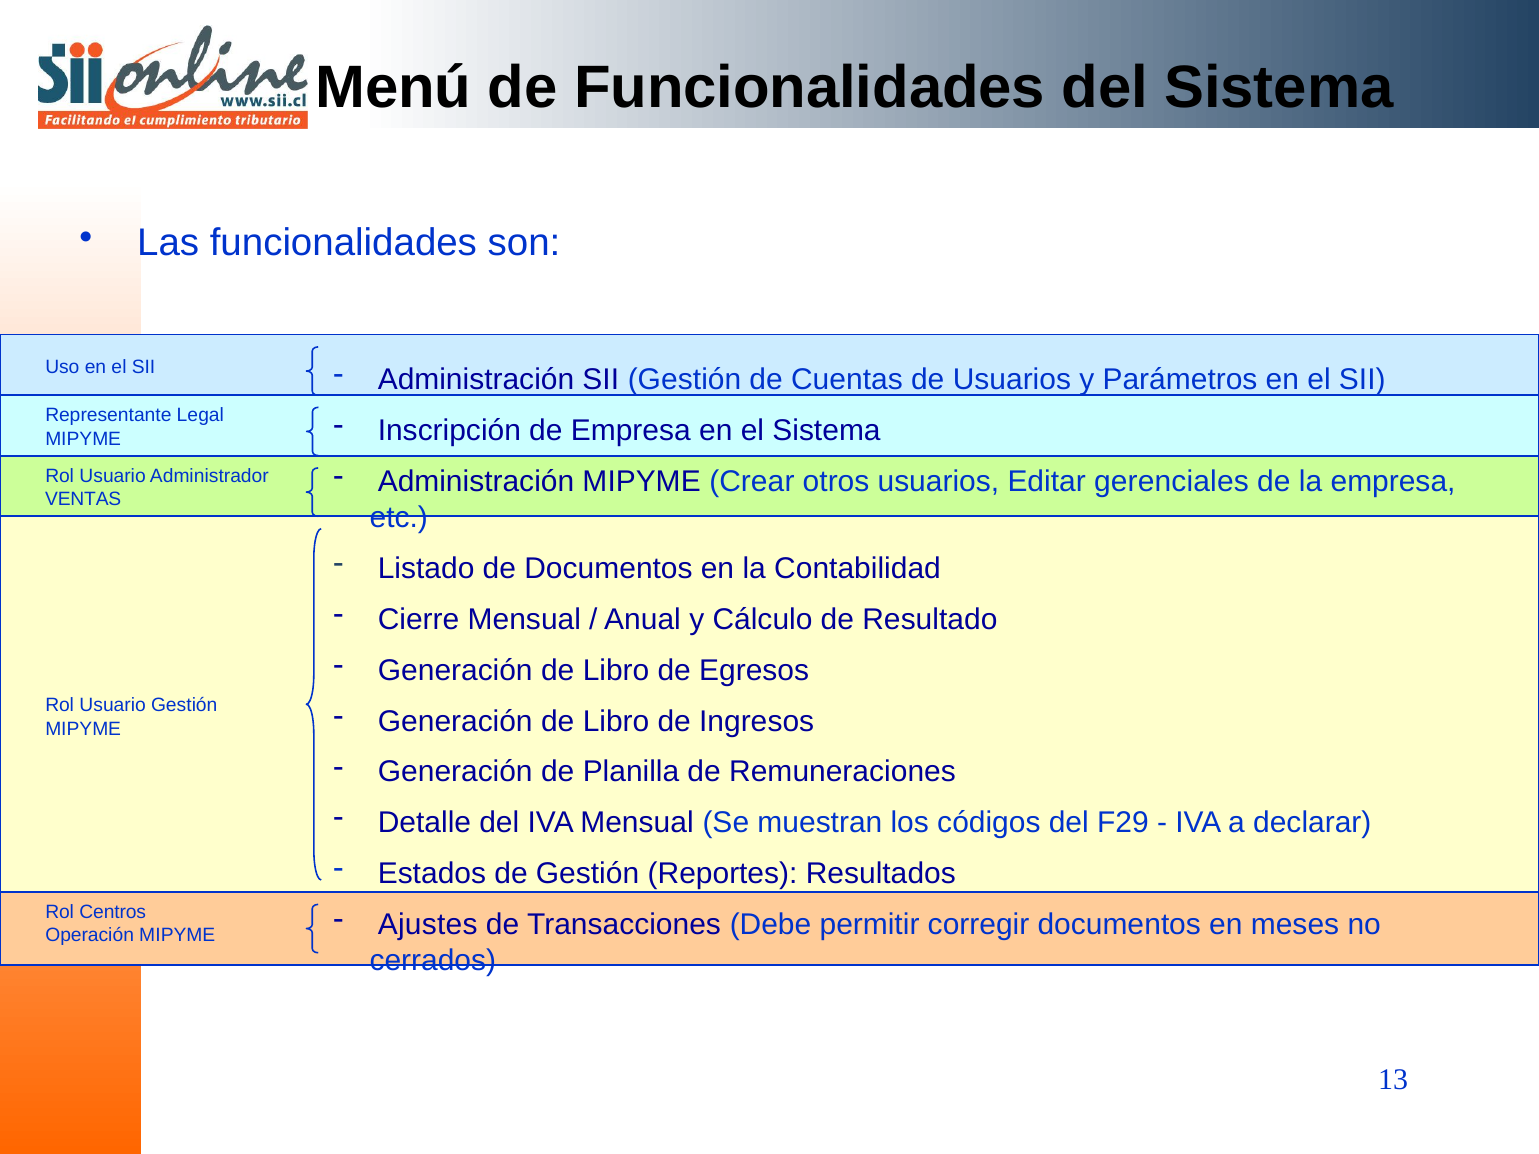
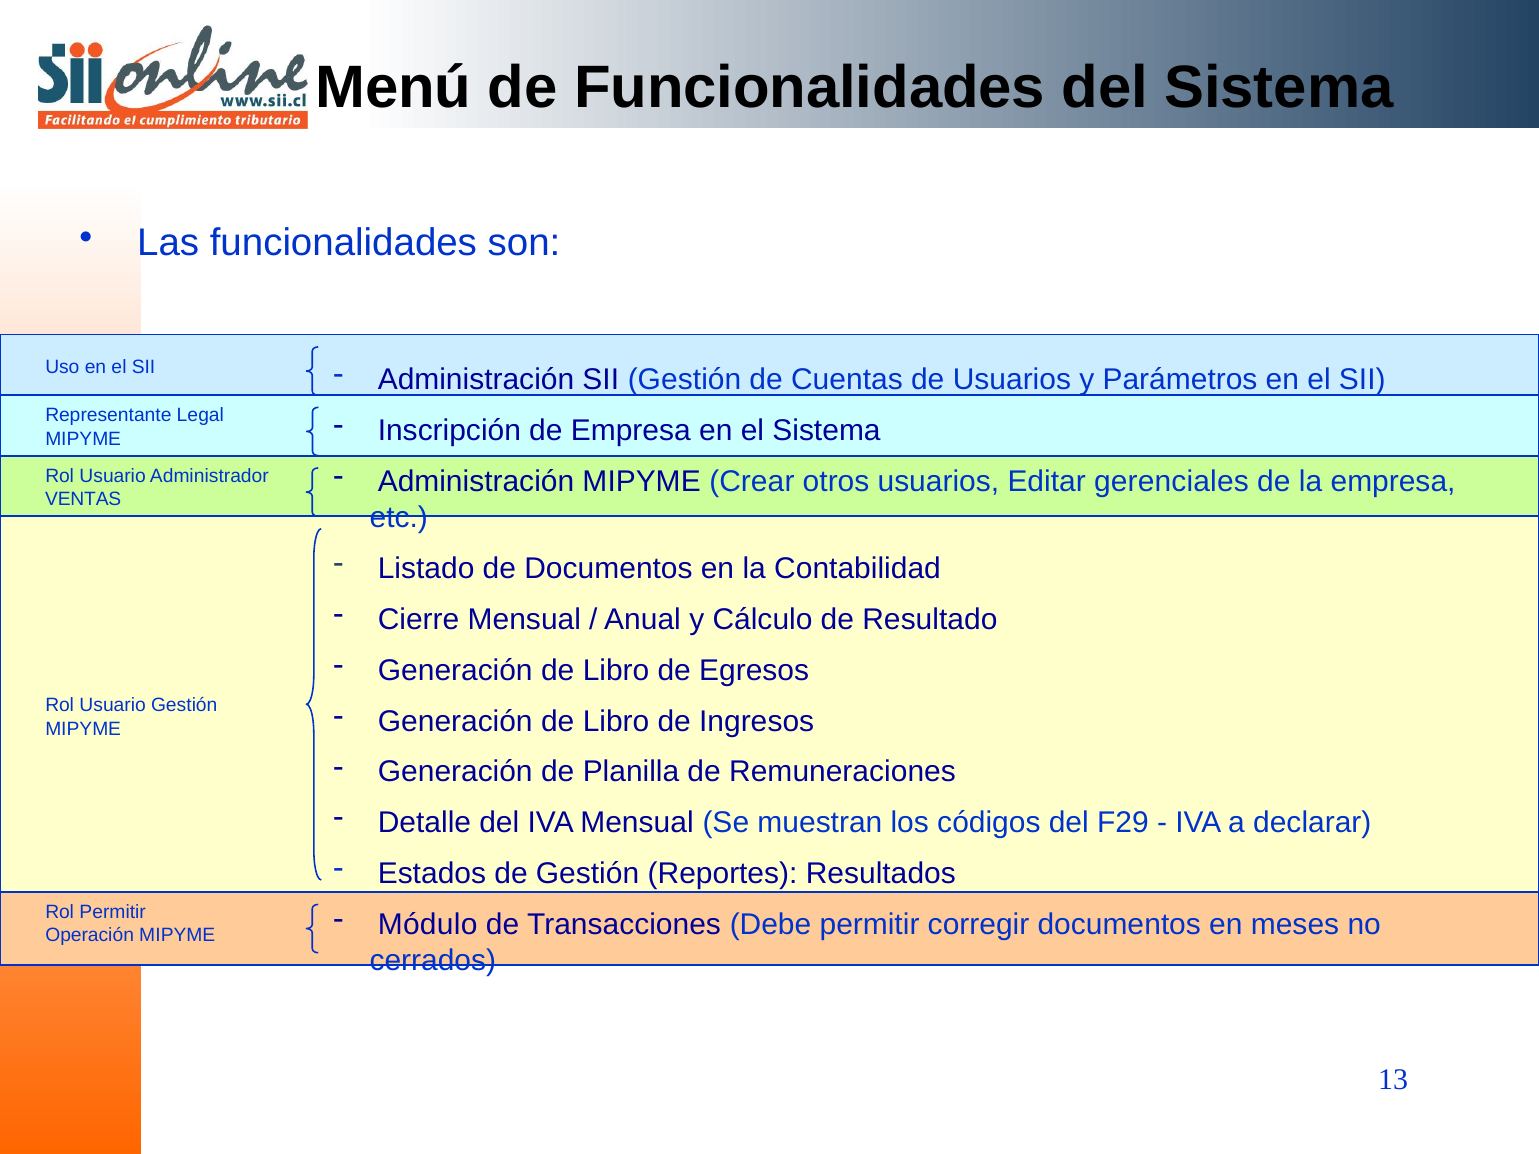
Rol Centros: Centros -> Permitir
Ajustes: Ajustes -> Módulo
